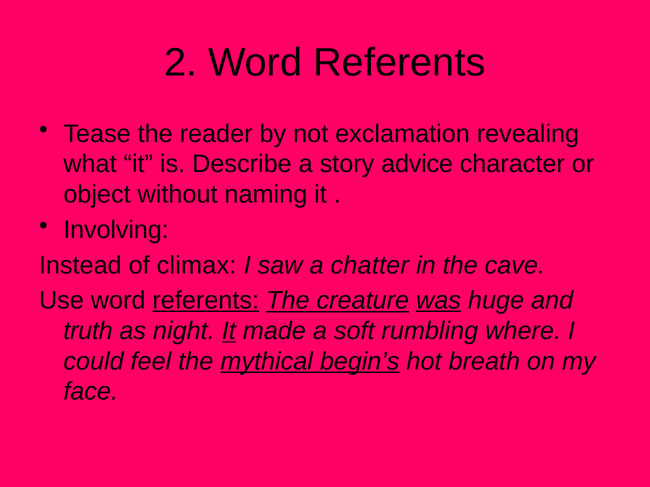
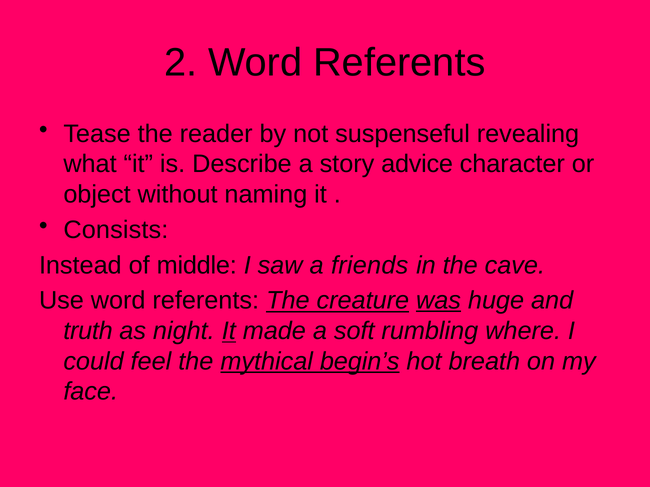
exclamation: exclamation -> suspenseful
Involving: Involving -> Consists
climax: climax -> middle
chatter: chatter -> friends
referents at (206, 301) underline: present -> none
